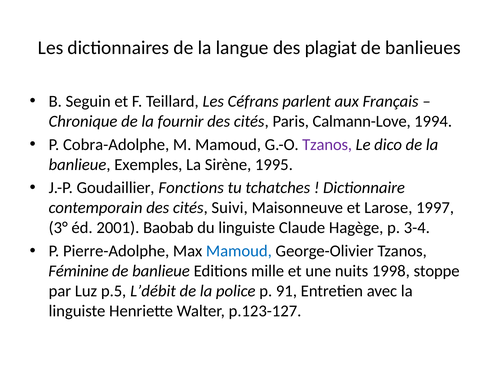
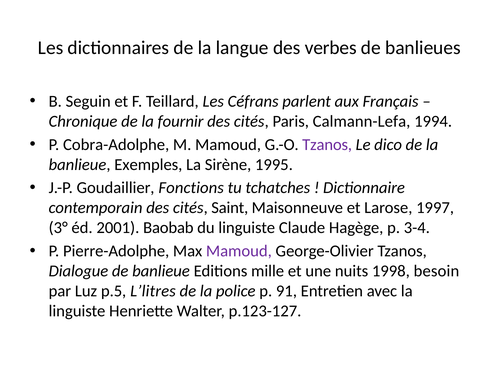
plagiat: plagiat -> verbes
Calmann-Love: Calmann-Love -> Calmann-Lefa
Suivi: Suivi -> Saint
Mamoud at (239, 251) colour: blue -> purple
Féminine: Féminine -> Dialogue
stoppe: stoppe -> besoin
L’débit: L’débit -> L’litres
